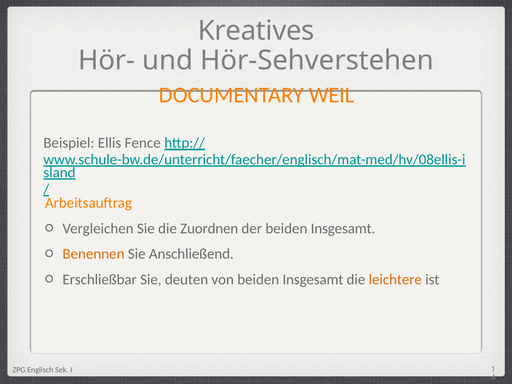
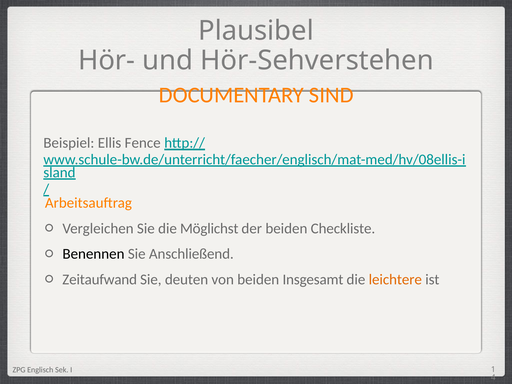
Kreatives: Kreatives -> Plausibel
WEIL: WEIL -> SIND
Zuordnen: Zuordnen -> Möglichst
der beiden Insgesamt: Insgesamt -> Checkliste
Benennen colour: orange -> black
Erschließbar: Erschließbar -> Zeitaufwand
